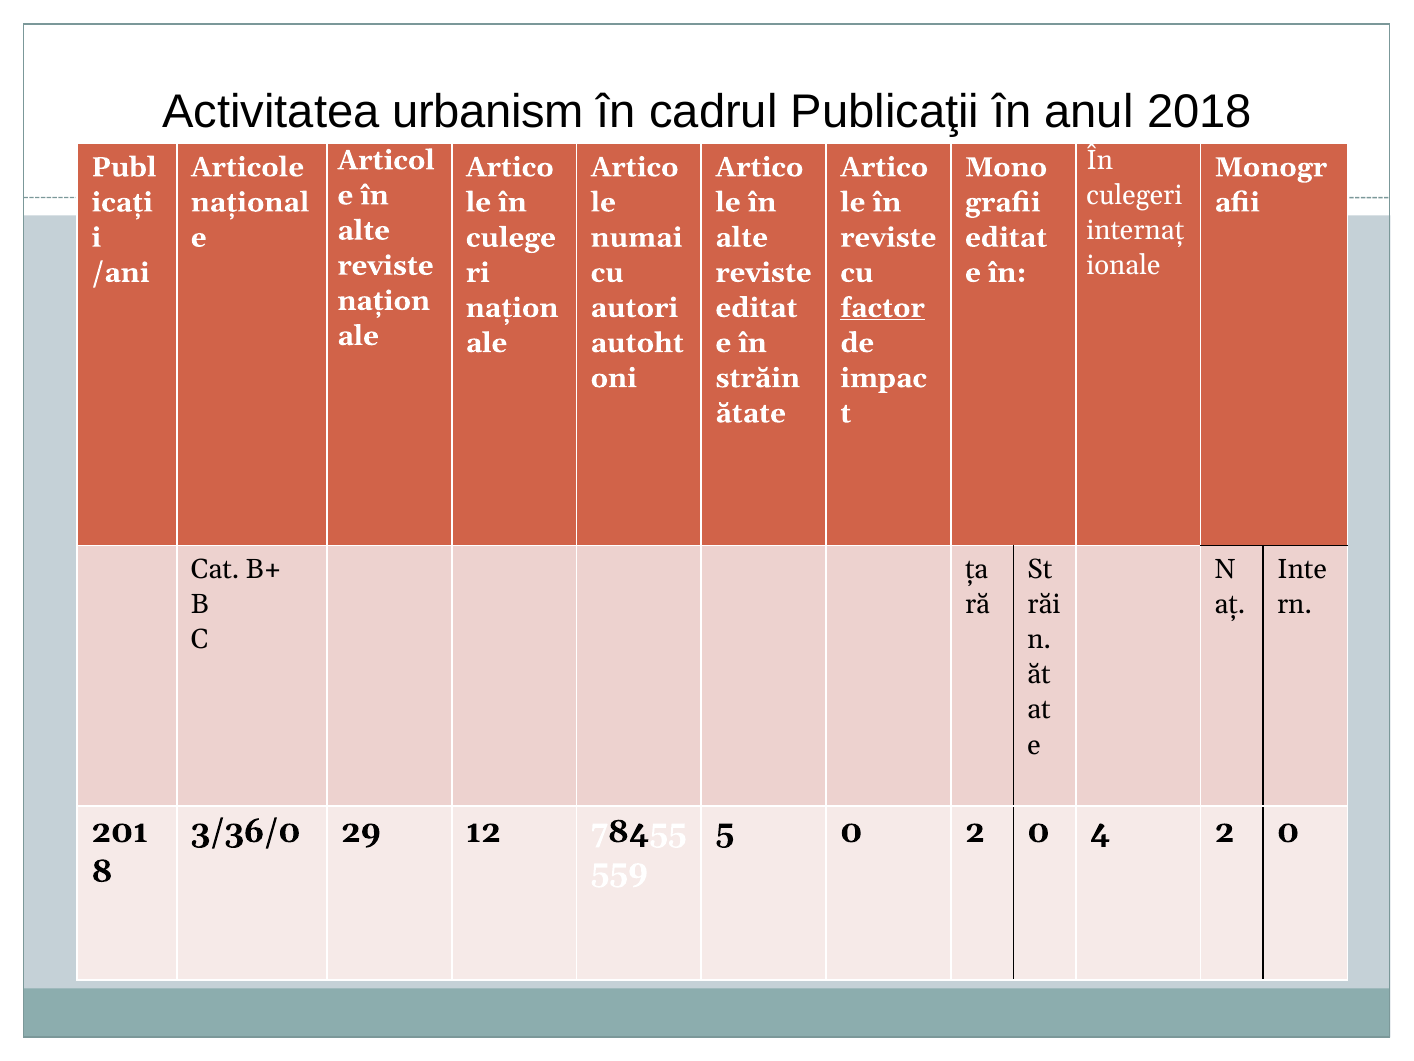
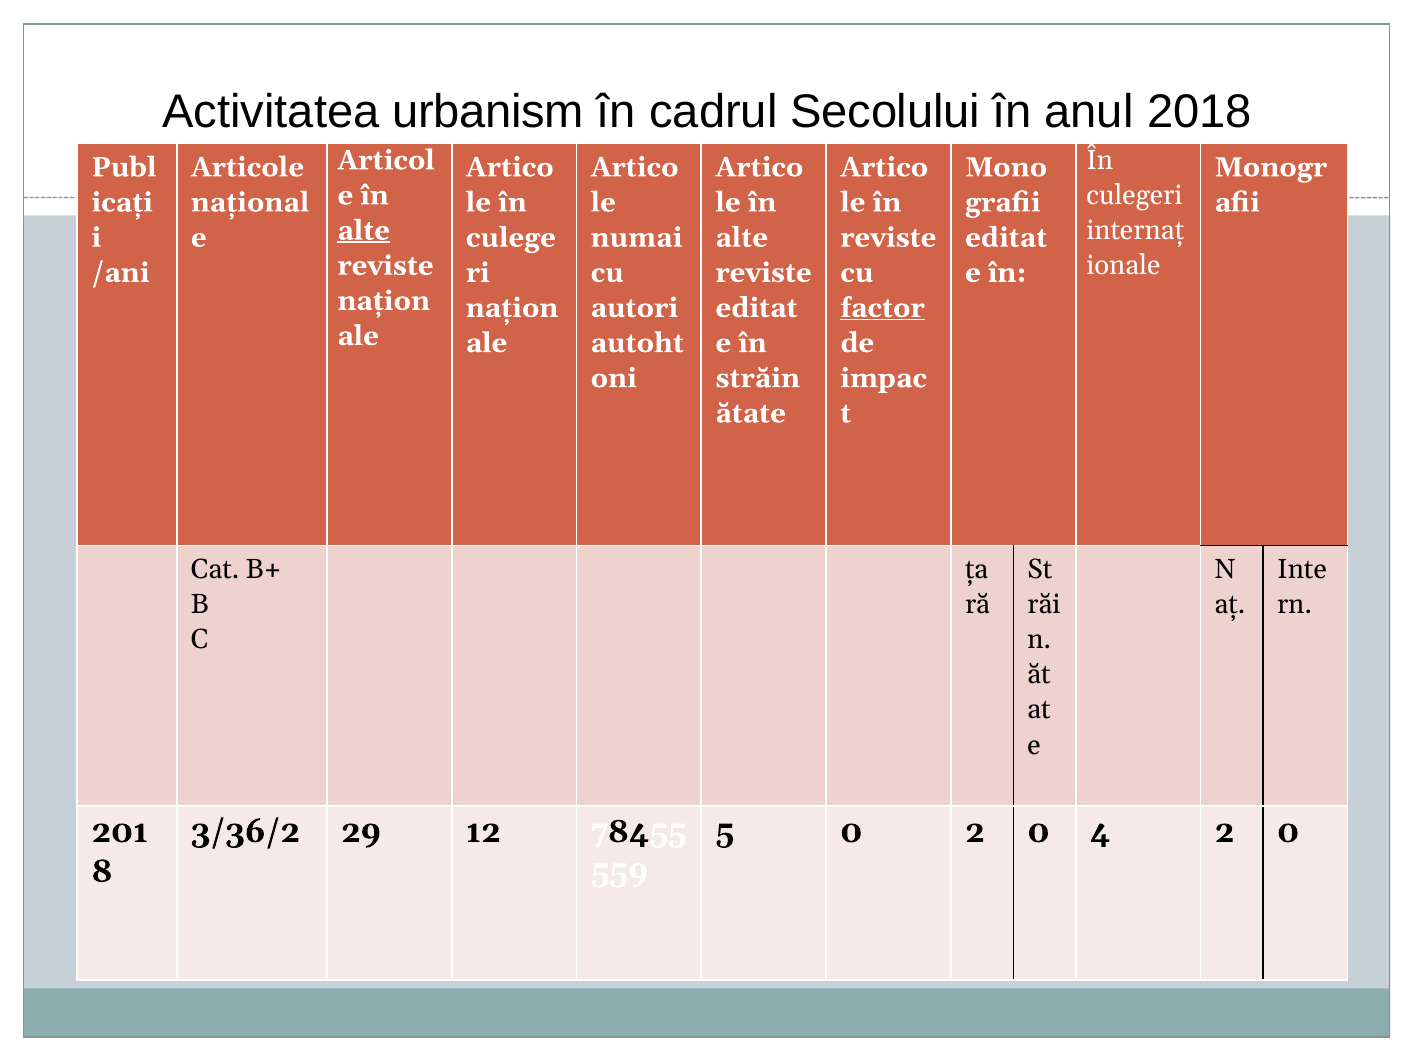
Publicaţii: Publicaţii -> Secolului
alte at (364, 230) underline: none -> present
3/36/0: 3/36/0 -> 3/36/2
